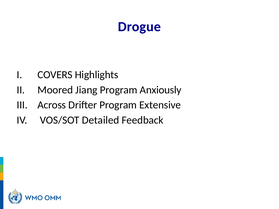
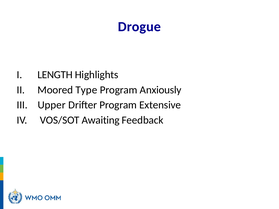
COVERS: COVERS -> LENGTH
Jiang: Jiang -> Type
Across: Across -> Upper
Detailed: Detailed -> Awaiting
